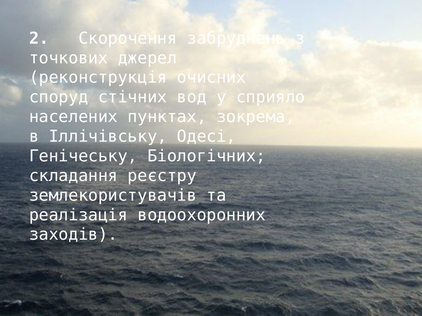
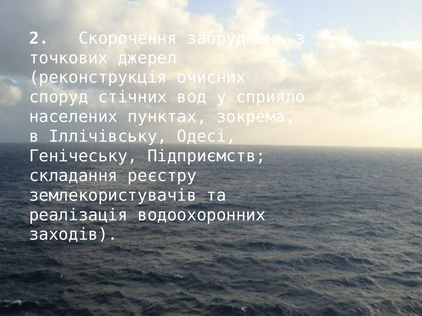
Біологічних: Біологічних -> Підприємств
